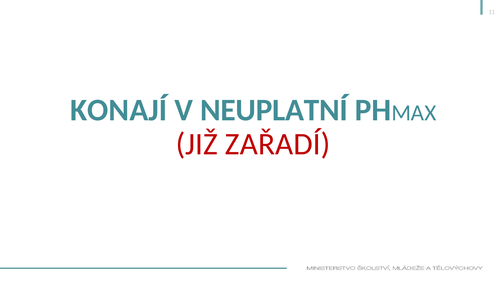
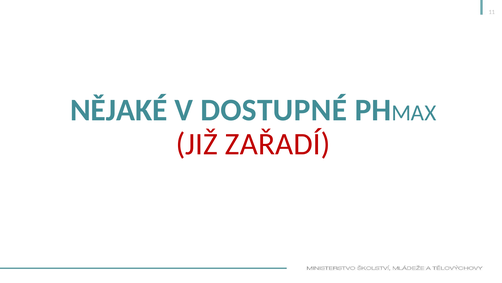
KONAJÍ: KONAJÍ -> NĚJAKÉ
NEUPLATNÍ: NEUPLATNÍ -> DOSTUPNÉ
